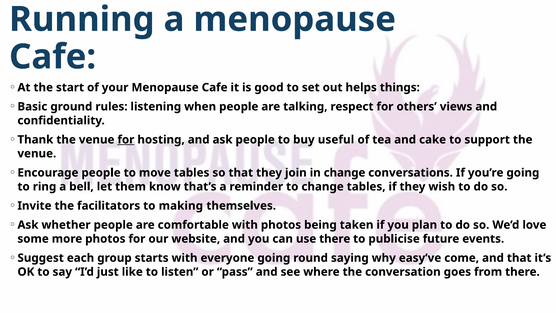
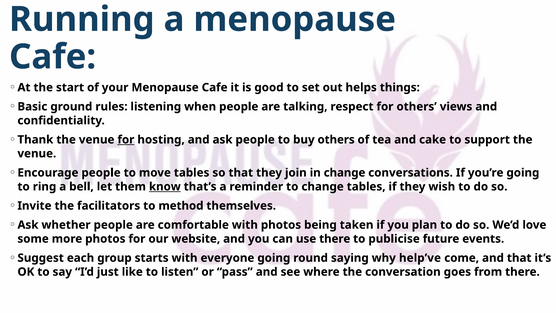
buy useful: useful -> others
know underline: none -> present
making: making -> method
easy’ve: easy’ve -> help’ve
